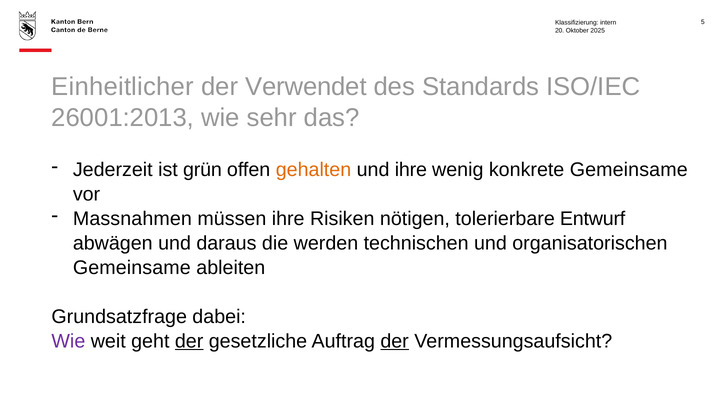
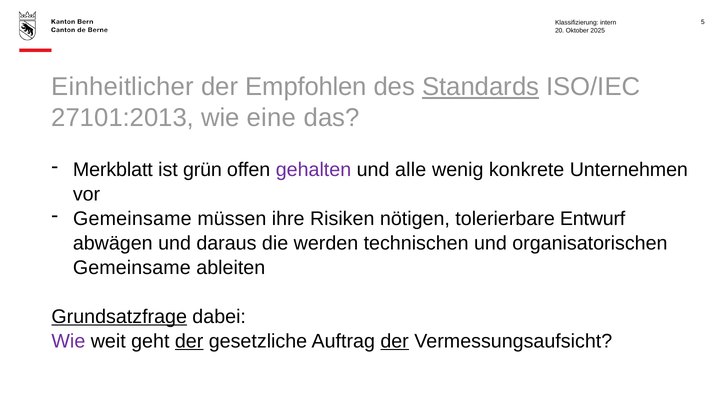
Verwendet: Verwendet -> Empfohlen
Standards underline: none -> present
26001:2013: 26001:2013 -> 27101:2013
sehr: sehr -> eine
Jederzeit: Jederzeit -> Merkblatt
gehalten colour: orange -> purple
und ihre: ihre -> alle
konkrete Gemeinsame: Gemeinsame -> Unternehmen
Massnahmen at (132, 218): Massnahmen -> Gemeinsame
Grundsatzfrage underline: none -> present
